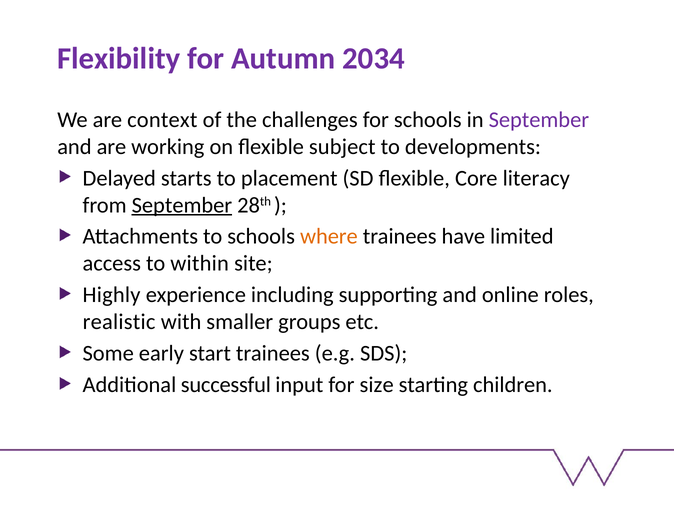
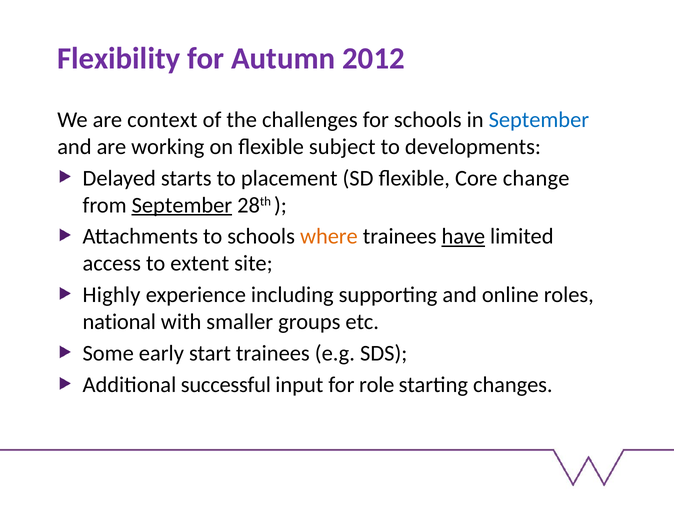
2034: 2034 -> 2012
September at (539, 120) colour: purple -> blue
literacy: literacy -> change
have underline: none -> present
within: within -> extent
realistic: realistic -> national
size: size -> role
children: children -> changes
